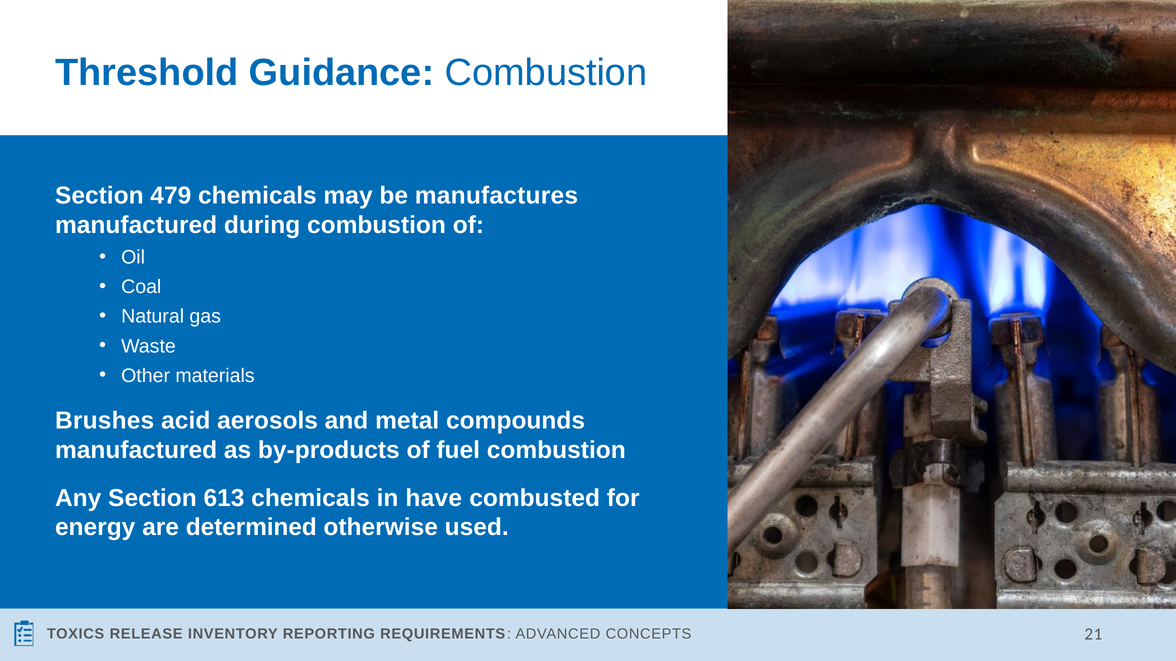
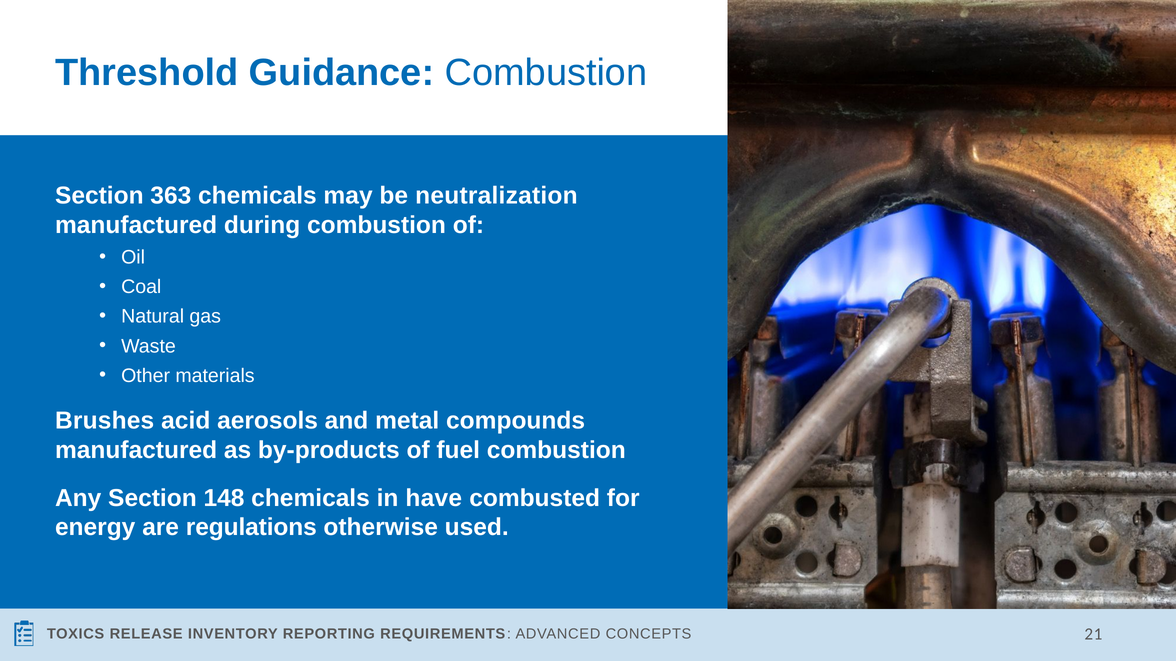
479: 479 -> 363
manufactures: manufactures -> neutralization
613: 613 -> 148
determined: determined -> regulations
